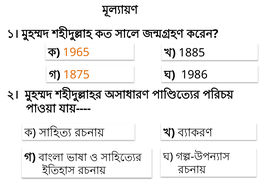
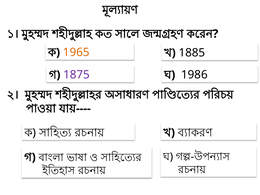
1875 colour: orange -> purple
